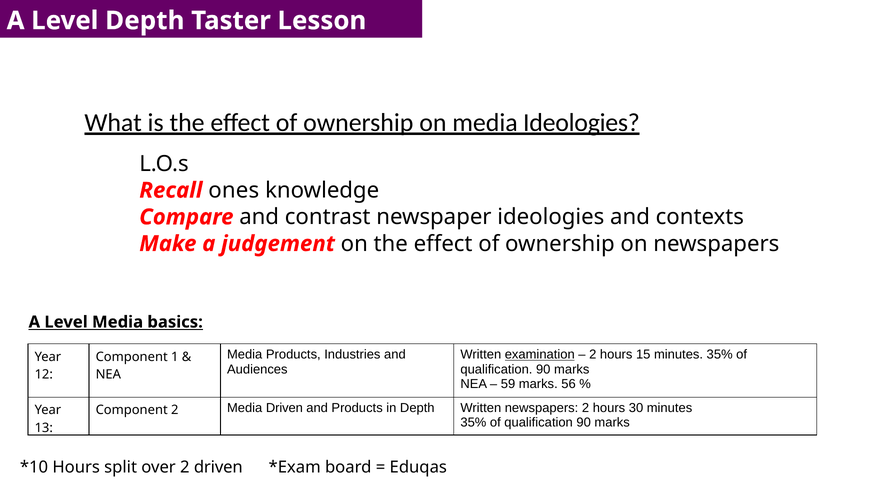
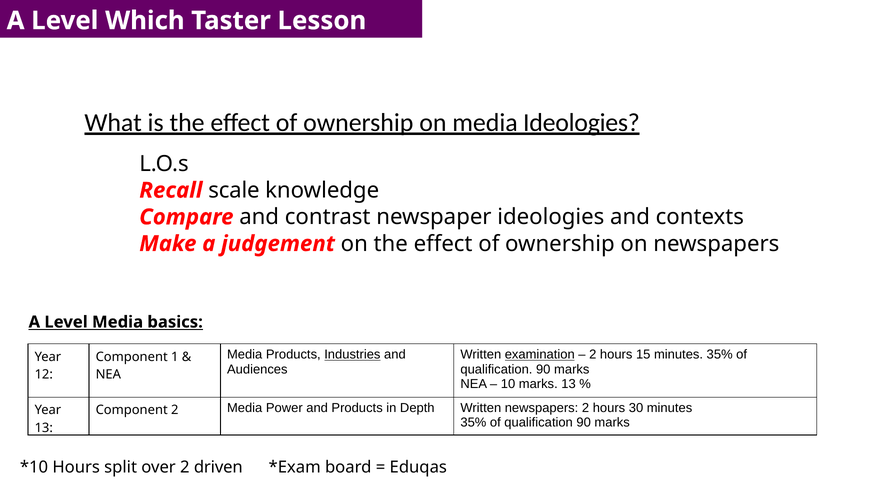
Level Depth: Depth -> Which
ones: ones -> scale
Industries underline: none -> present
59: 59 -> 10
marks 56: 56 -> 13
Media Driven: Driven -> Power
